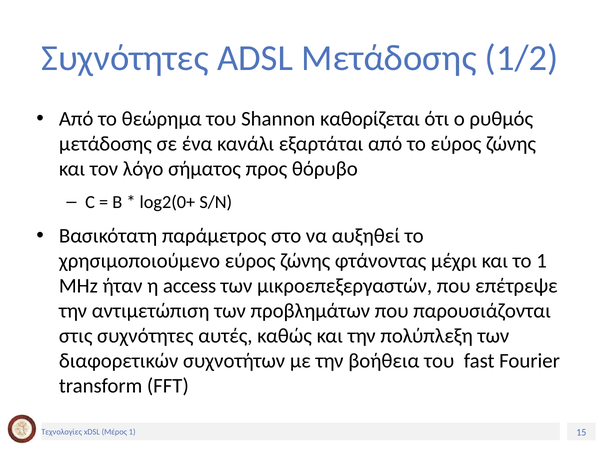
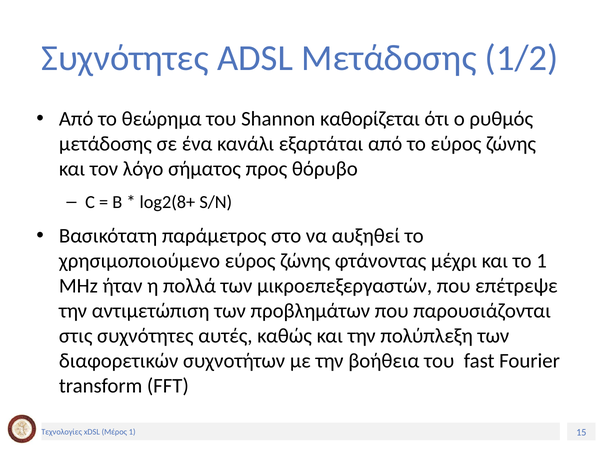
log2(0+: log2(0+ -> log2(8+
access: access -> πολλά
